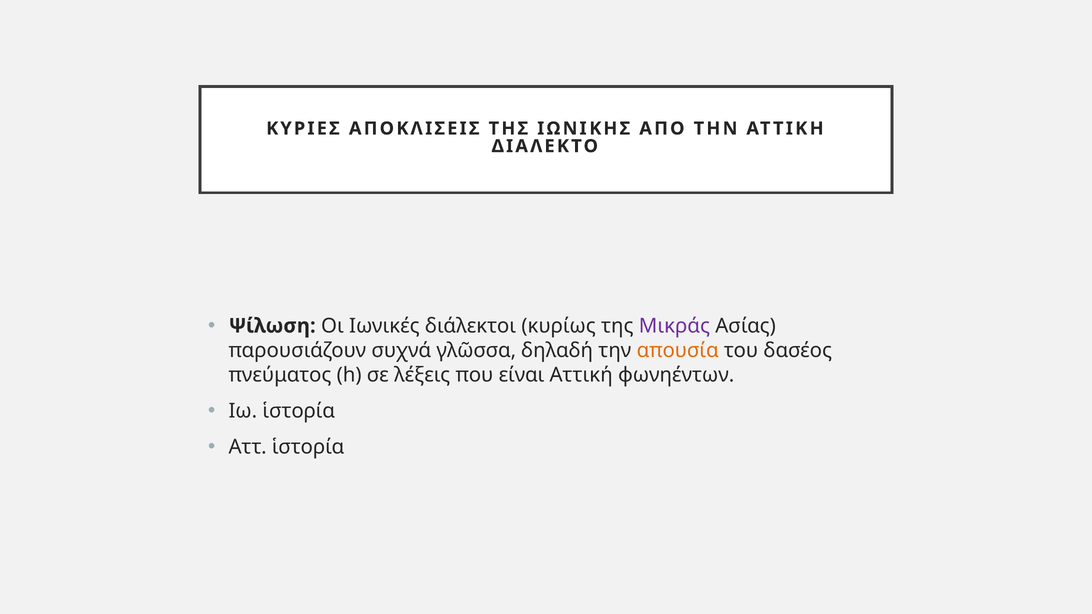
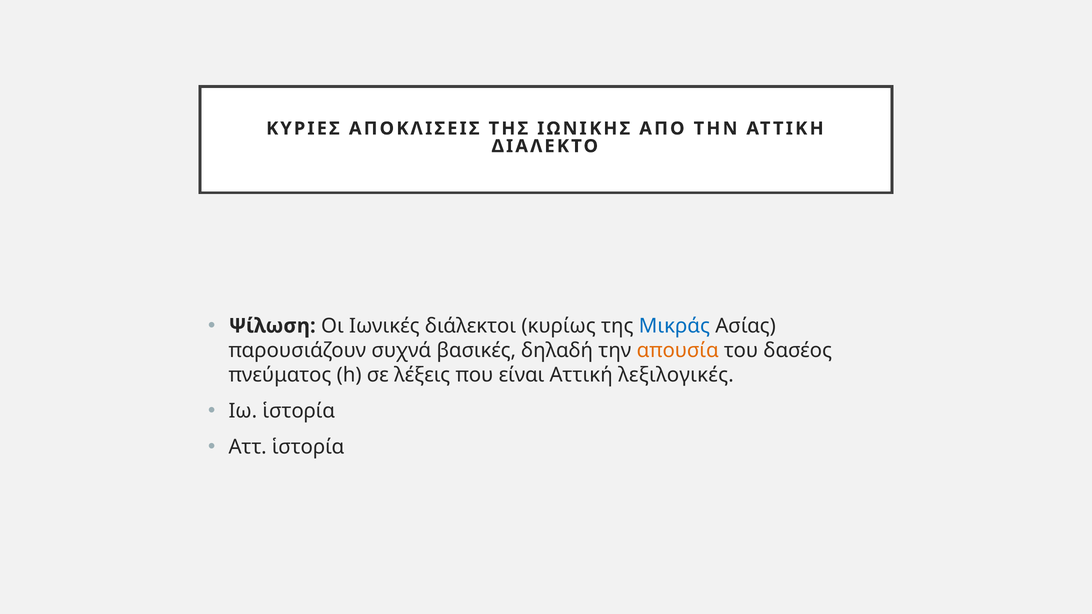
Μικράς colour: purple -> blue
γλῶσσα: γλῶσσα -> βασικές
φωνηέντων: φωνηέντων -> λεξιλογικές
